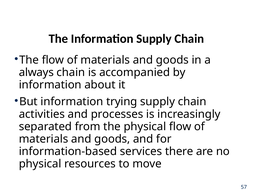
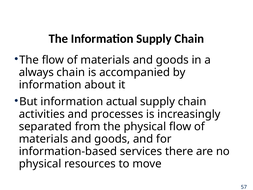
trying: trying -> actual
